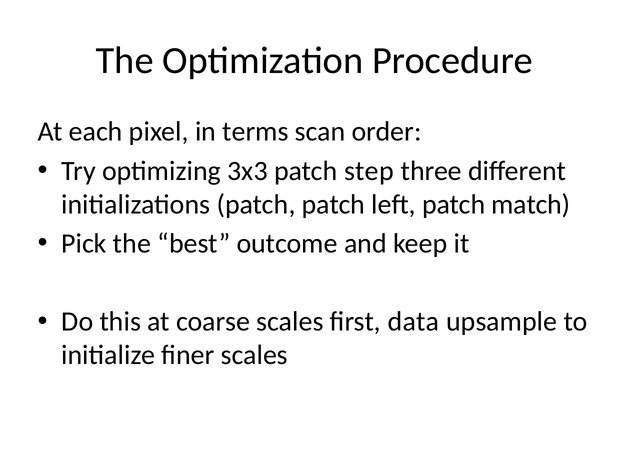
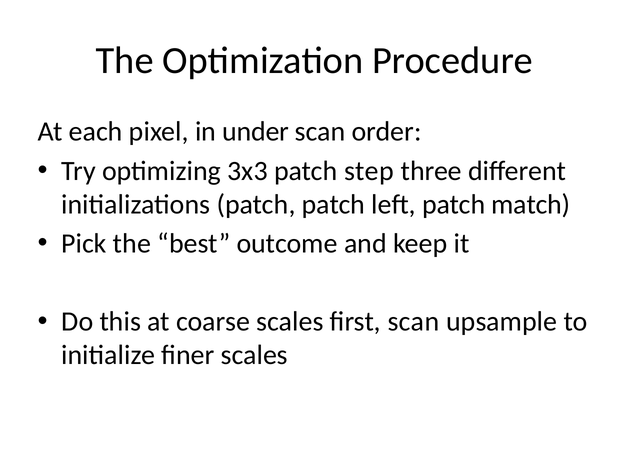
terms: terms -> under
first data: data -> scan
